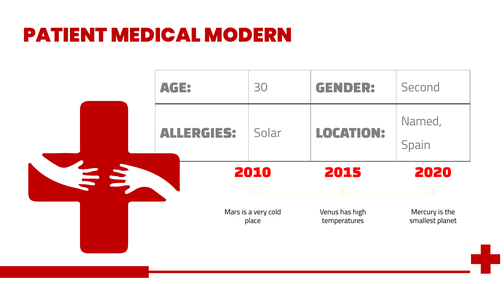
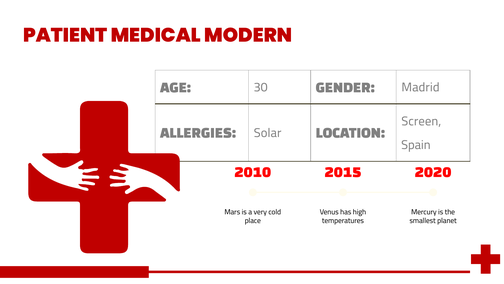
Second: Second -> Madrid
Named: Named -> Screen
